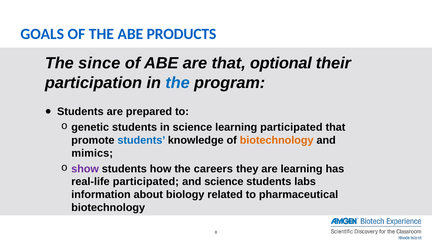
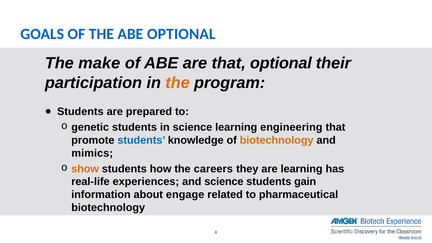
ABE PRODUCTS: PRODUCTS -> OPTIONAL
since: since -> make
the at (178, 83) colour: blue -> orange
learning participated: participated -> engineering
show colour: purple -> orange
real-life participated: participated -> experiences
labs: labs -> gain
biology: biology -> engage
